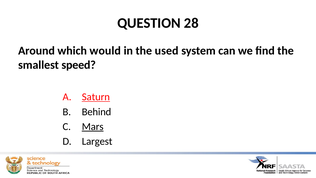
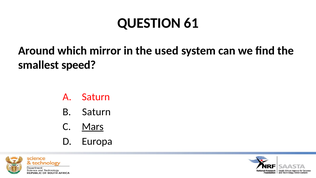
28: 28 -> 61
would: would -> mirror
Saturn at (96, 97) underline: present -> none
Behind at (96, 112): Behind -> Saturn
Largest: Largest -> Europa
